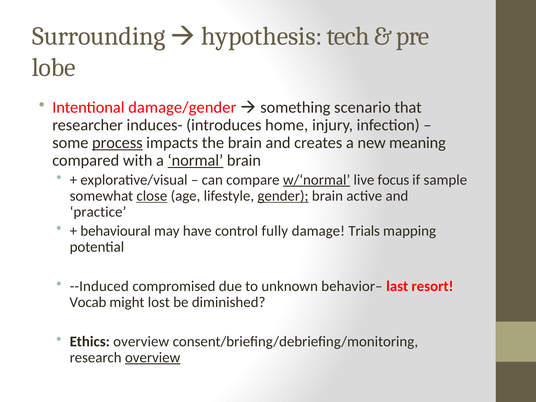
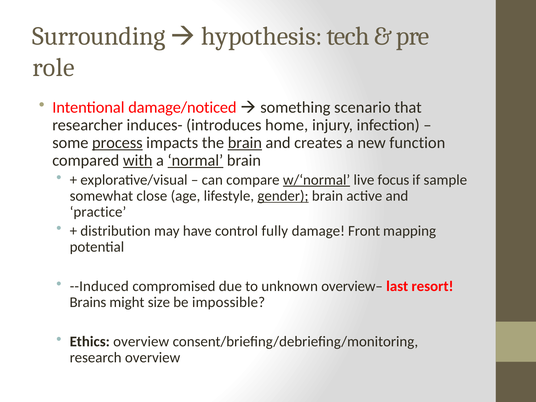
lobe: lobe -> role
damage/gender: damage/gender -> damage/noticed
brain at (245, 143) underline: none -> present
meaning: meaning -> function
with underline: none -> present
close underline: present -> none
behavioural: behavioural -> distribution
Trials: Trials -> Front
behavior–: behavior– -> overview–
Vocab: Vocab -> Brains
lost: lost -> size
diminished: diminished -> impossible
overview at (153, 358) underline: present -> none
